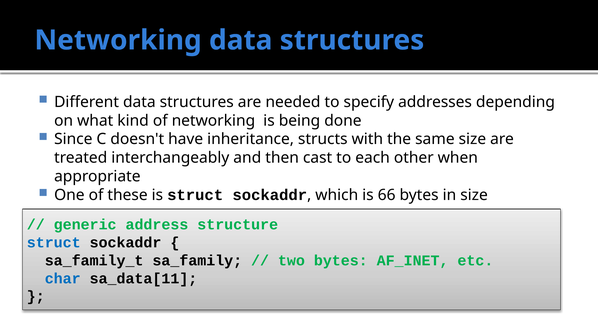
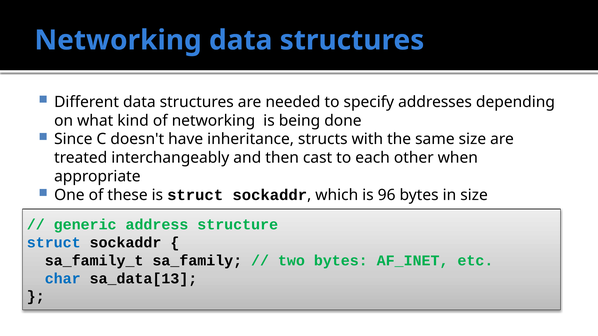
66: 66 -> 96
sa_data[11: sa_data[11 -> sa_data[13
